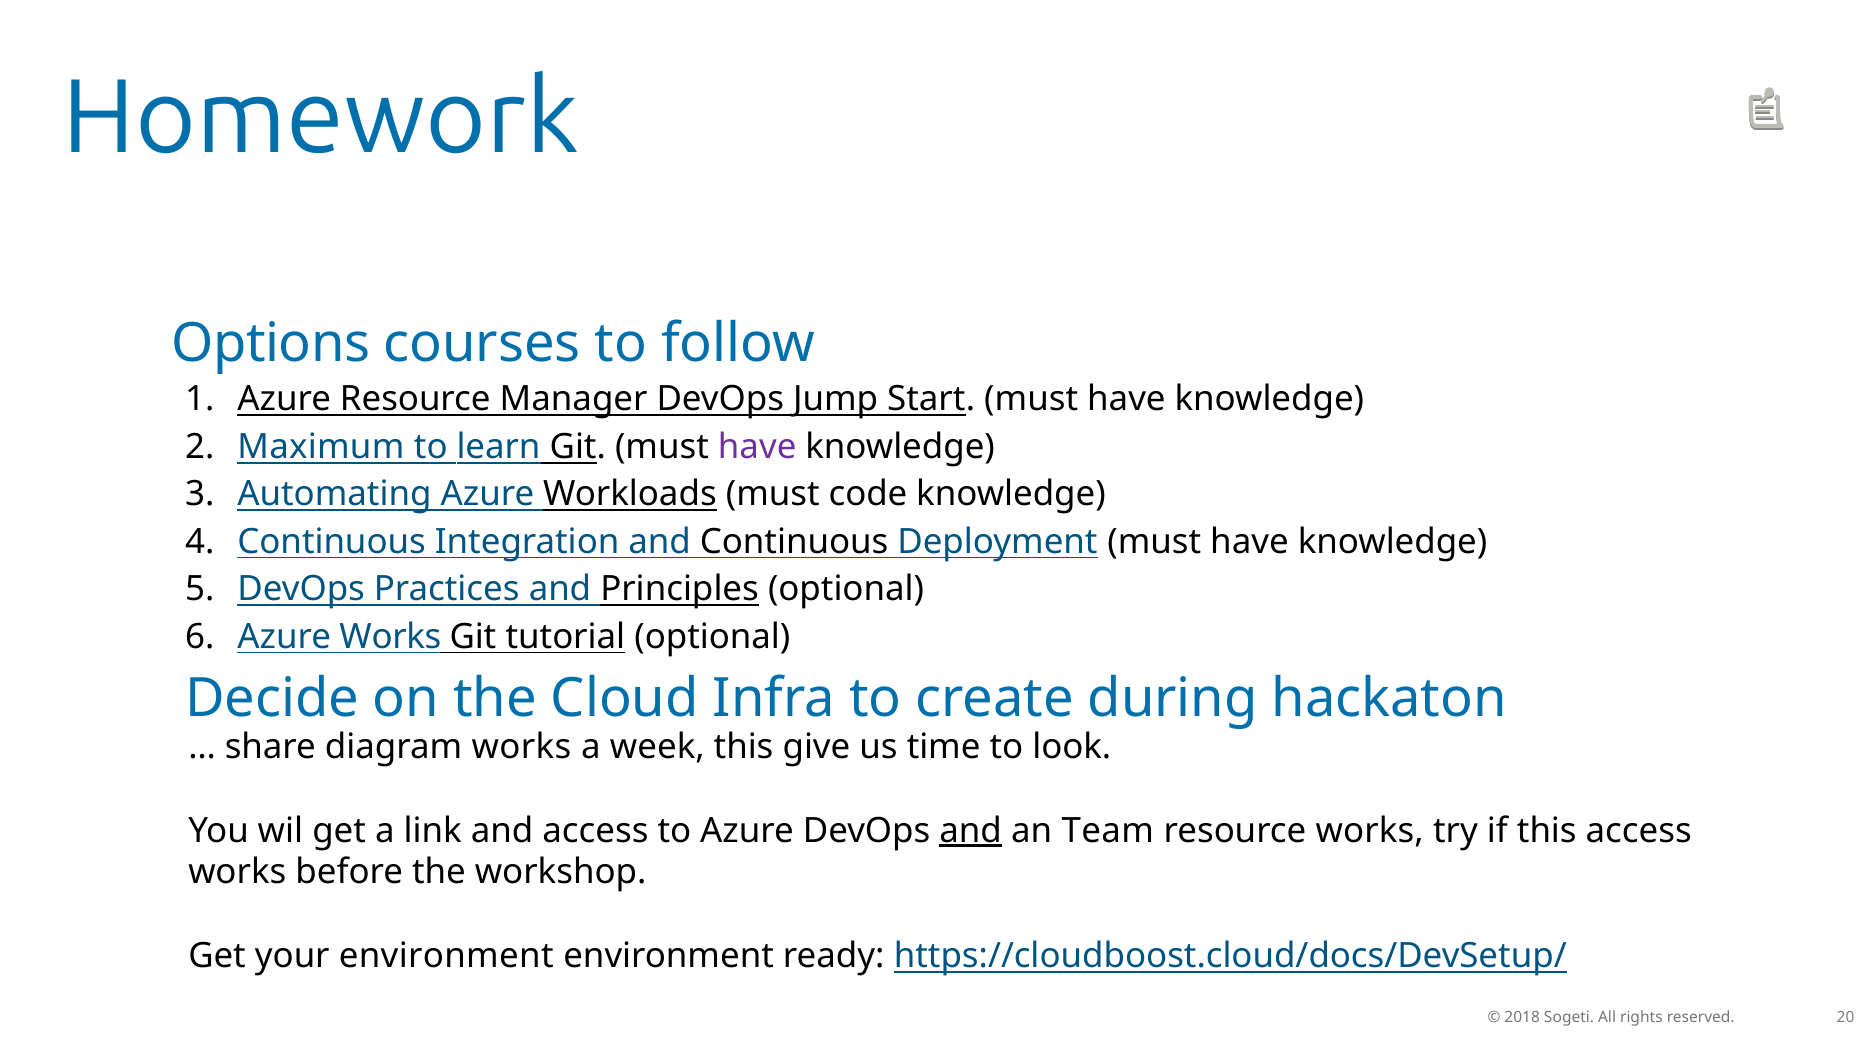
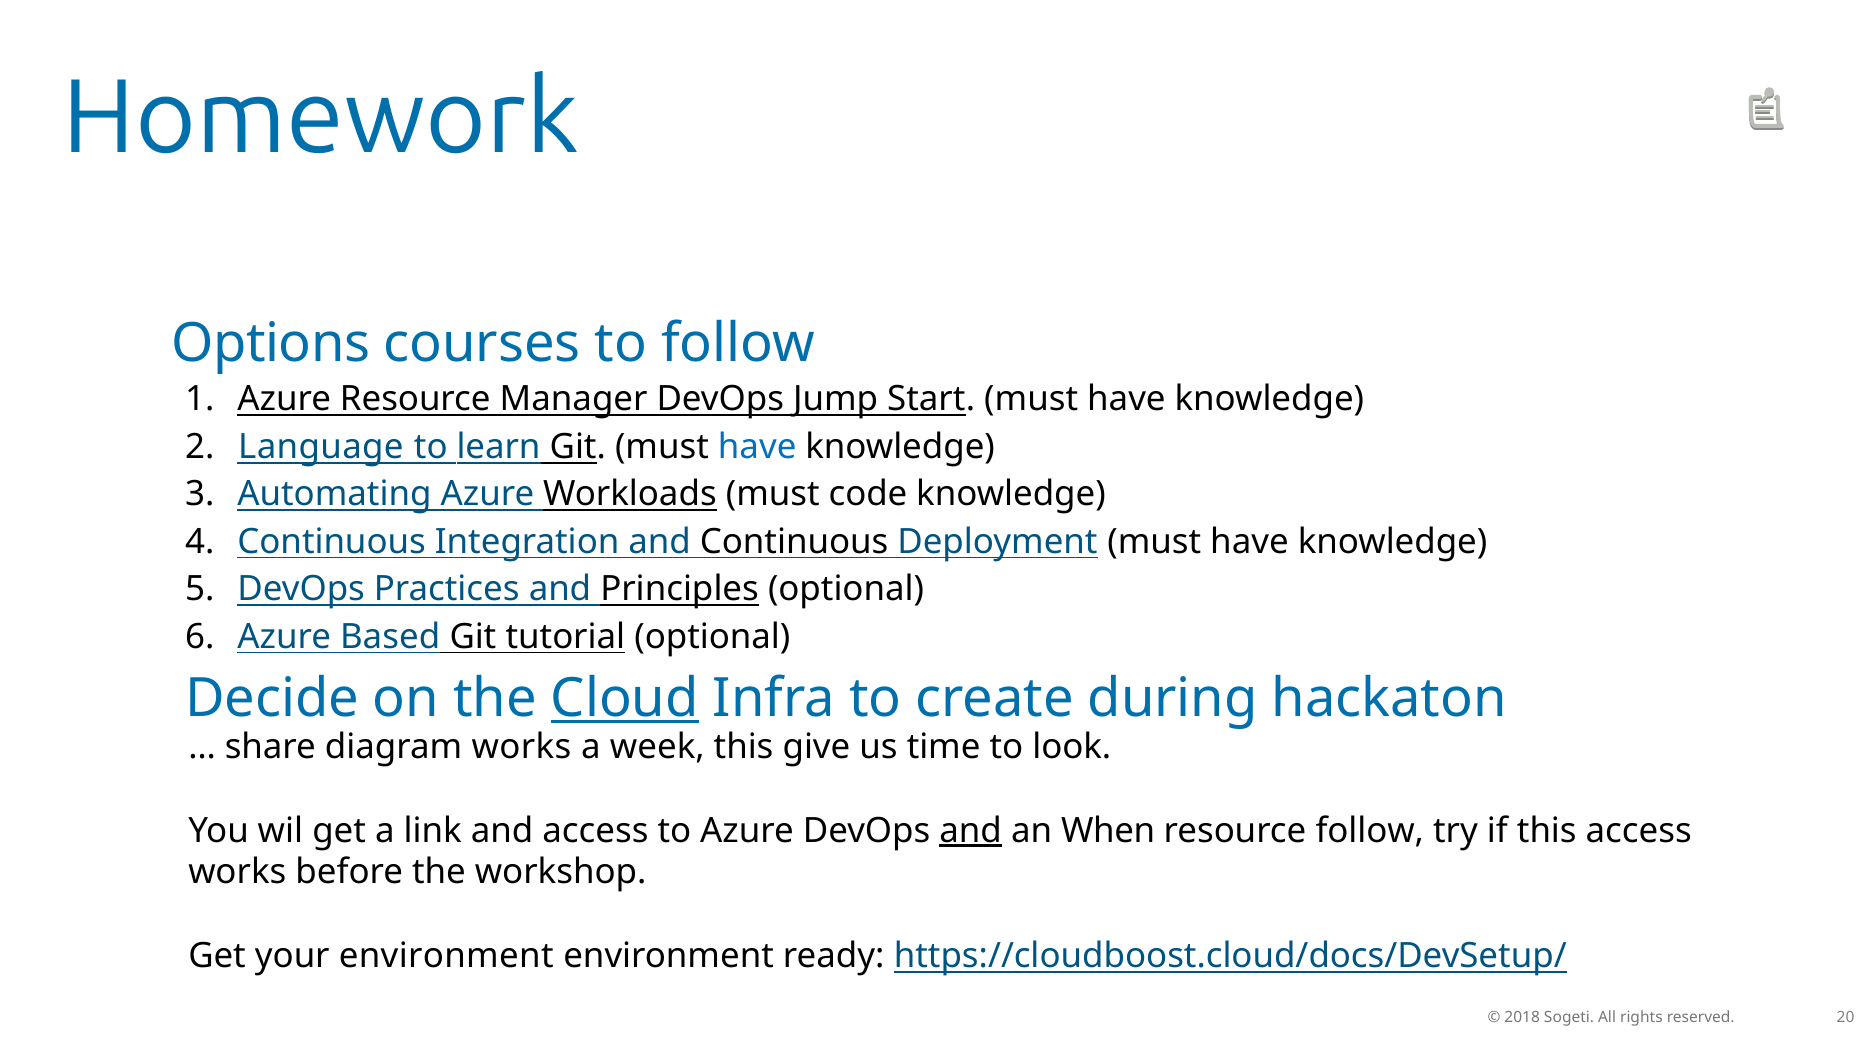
Maximum: Maximum -> Language
have at (757, 447) colour: purple -> blue
Azure Works: Works -> Based
Cloud underline: none -> present
Team: Team -> When
resource works: works -> follow
